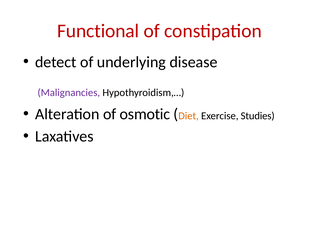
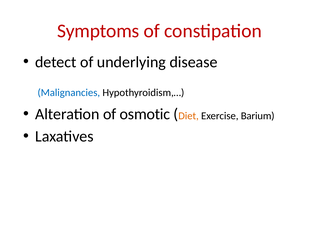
Functional: Functional -> Symptoms
Malignancies colour: purple -> blue
Studies: Studies -> Barium
